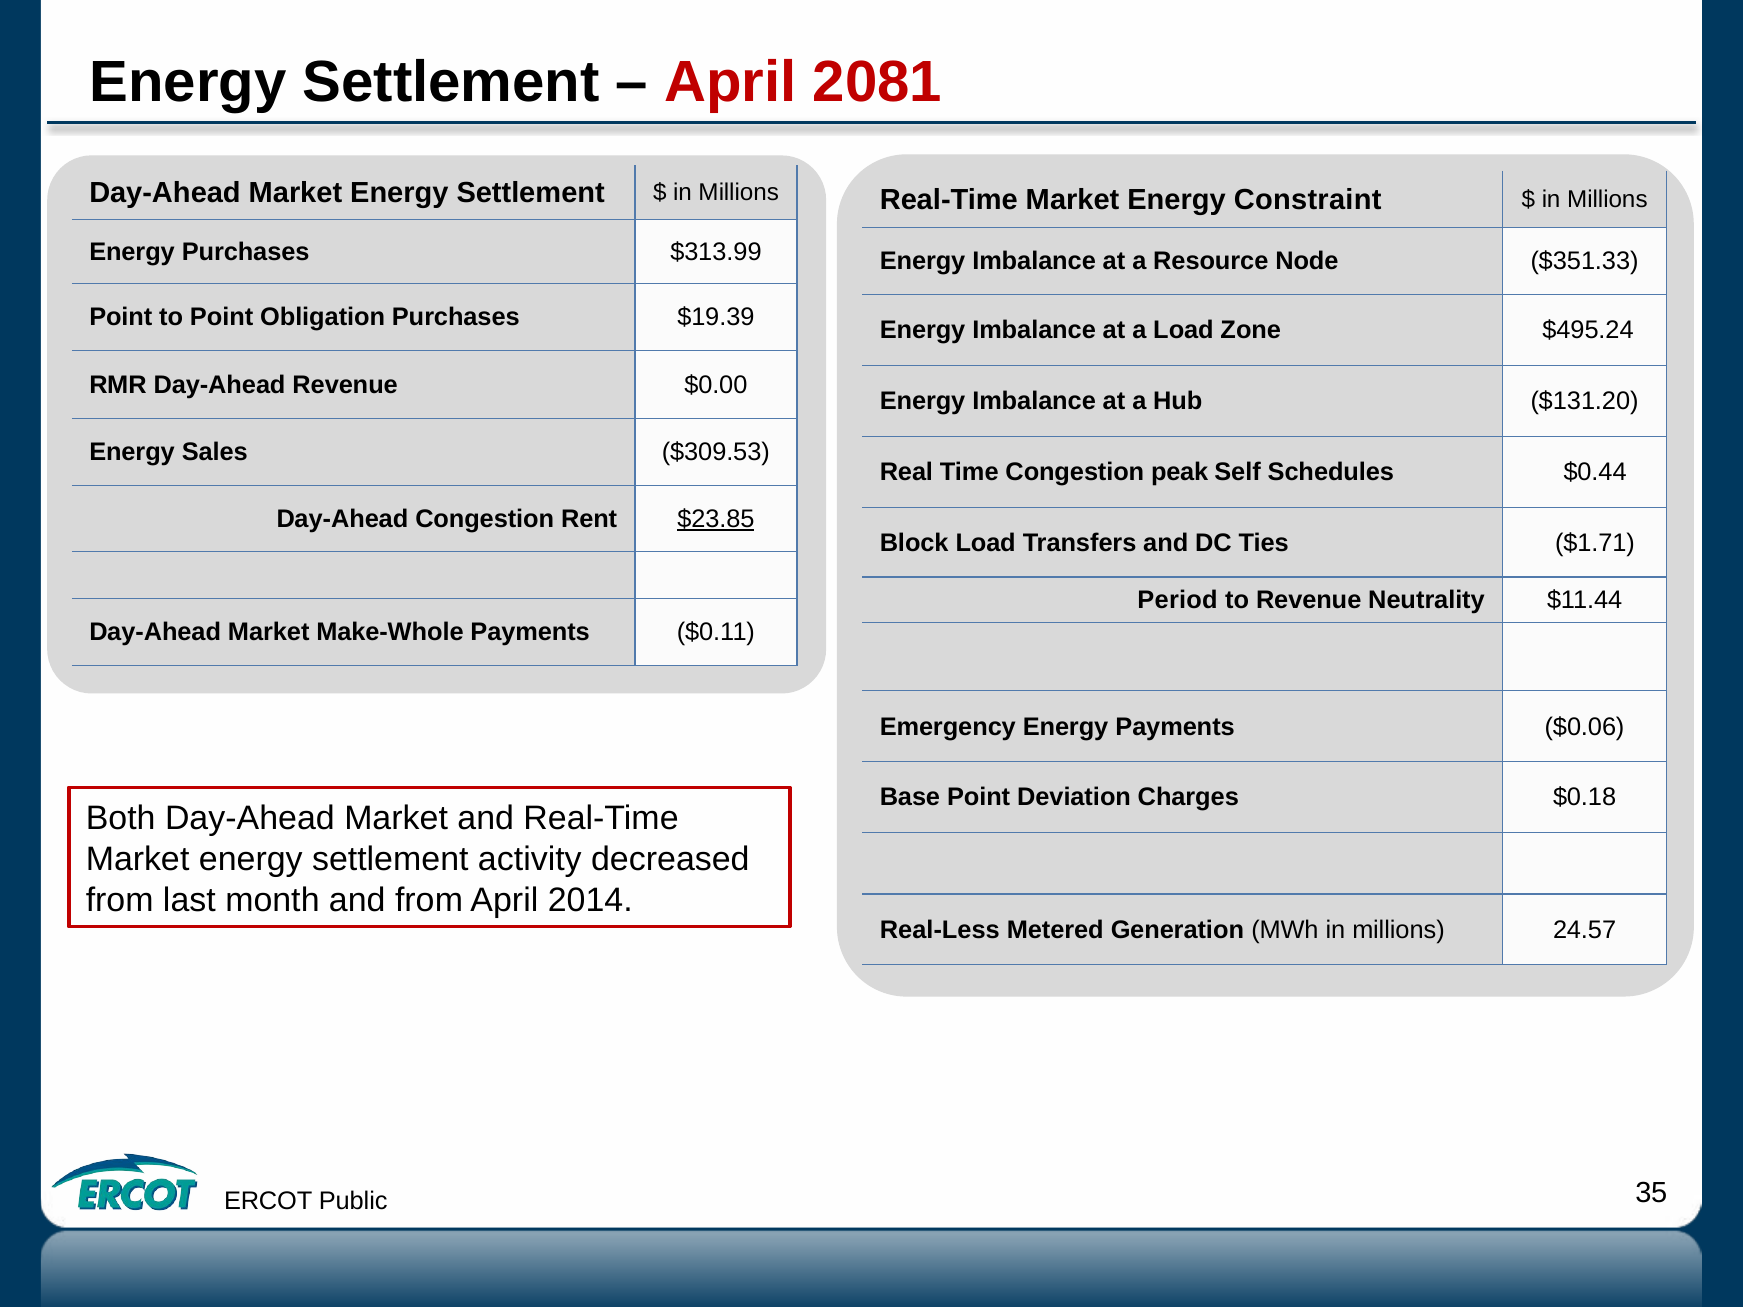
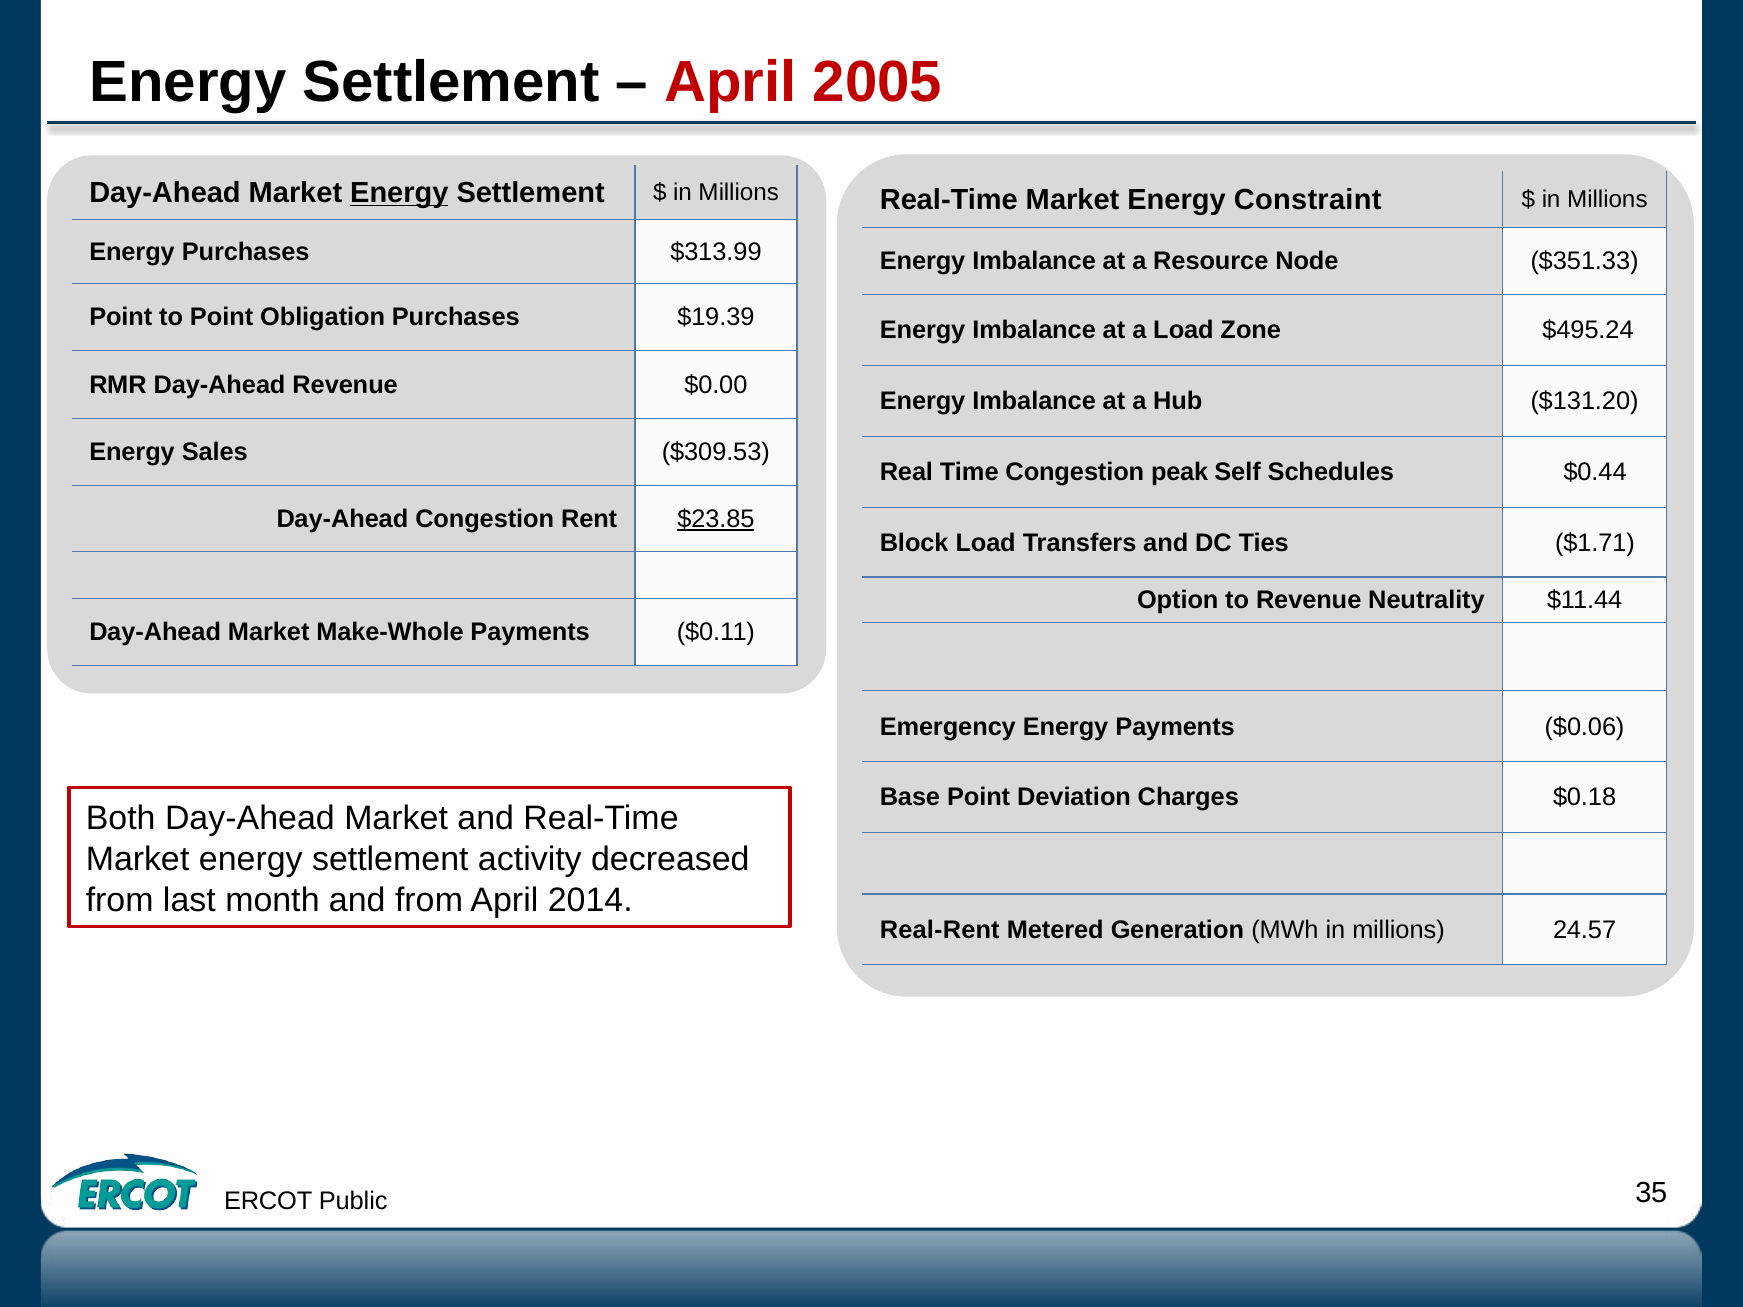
2081: 2081 -> 2005
Energy at (399, 193) underline: none -> present
Period: Period -> Option
Real-Less: Real-Less -> Real-Rent
